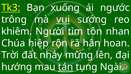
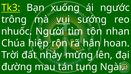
khiêm: khiêm -> nhuốc
hướng: hướng -> đường
tán underline: present -> none
